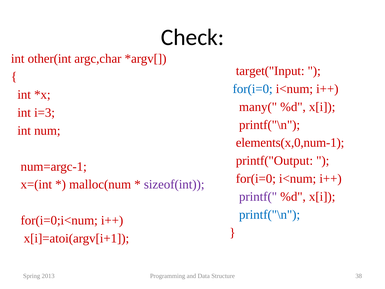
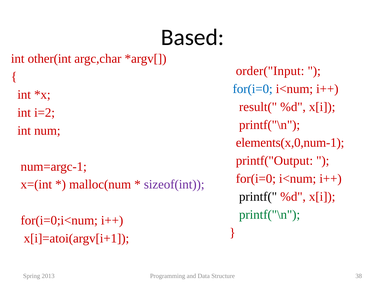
Check: Check -> Based
target("Input: target("Input -> order("Input
many(: many( -> result(
i=3: i=3 -> i=2
printf( colour: purple -> black
printf("\n at (270, 214) colour: blue -> green
